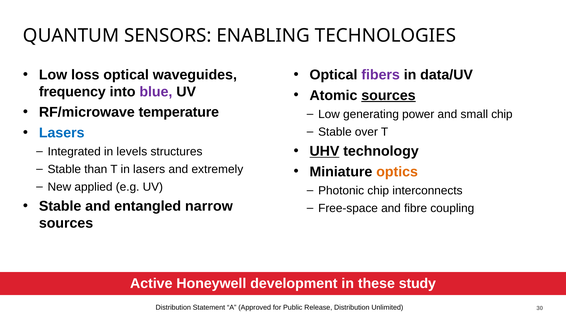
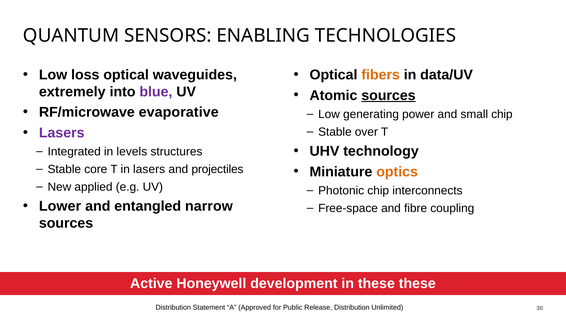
fibers colour: purple -> orange
frequency: frequency -> extremely
temperature: temperature -> evaporative
Lasers at (62, 133) colour: blue -> purple
UHV underline: present -> none
than: than -> core
extremely: extremely -> projectiles
Stable at (60, 207): Stable -> Lower
these study: study -> these
